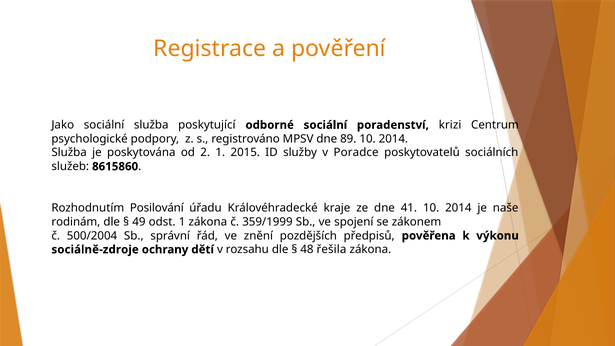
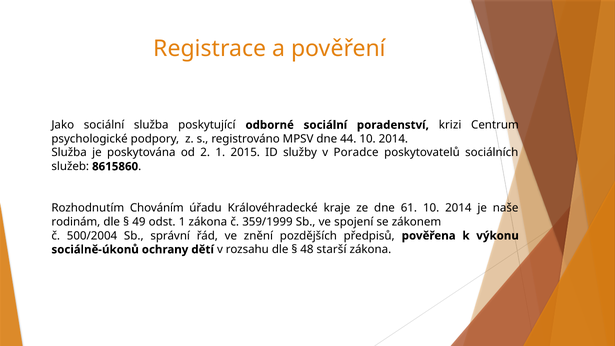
89: 89 -> 44
Posilování: Posilování -> Chováním
41: 41 -> 61
sociálně-zdroje: sociálně-zdroje -> sociálně-úkonů
řešila: řešila -> starší
